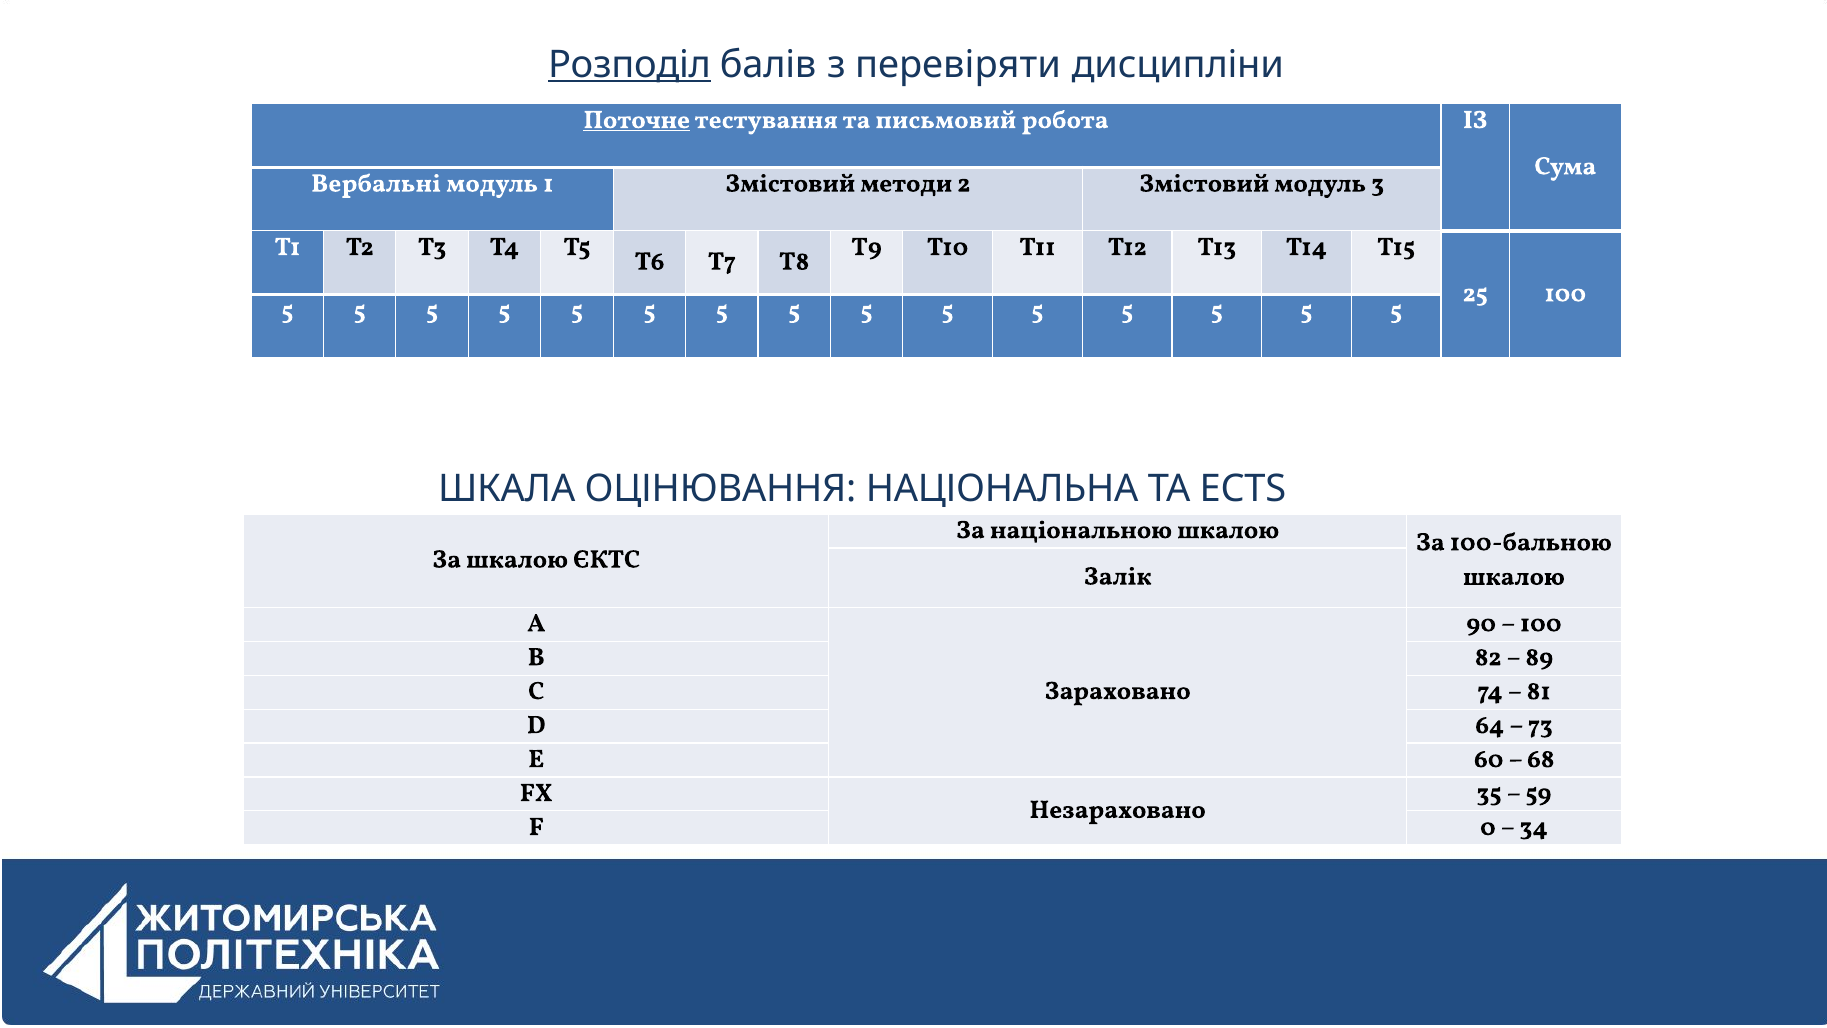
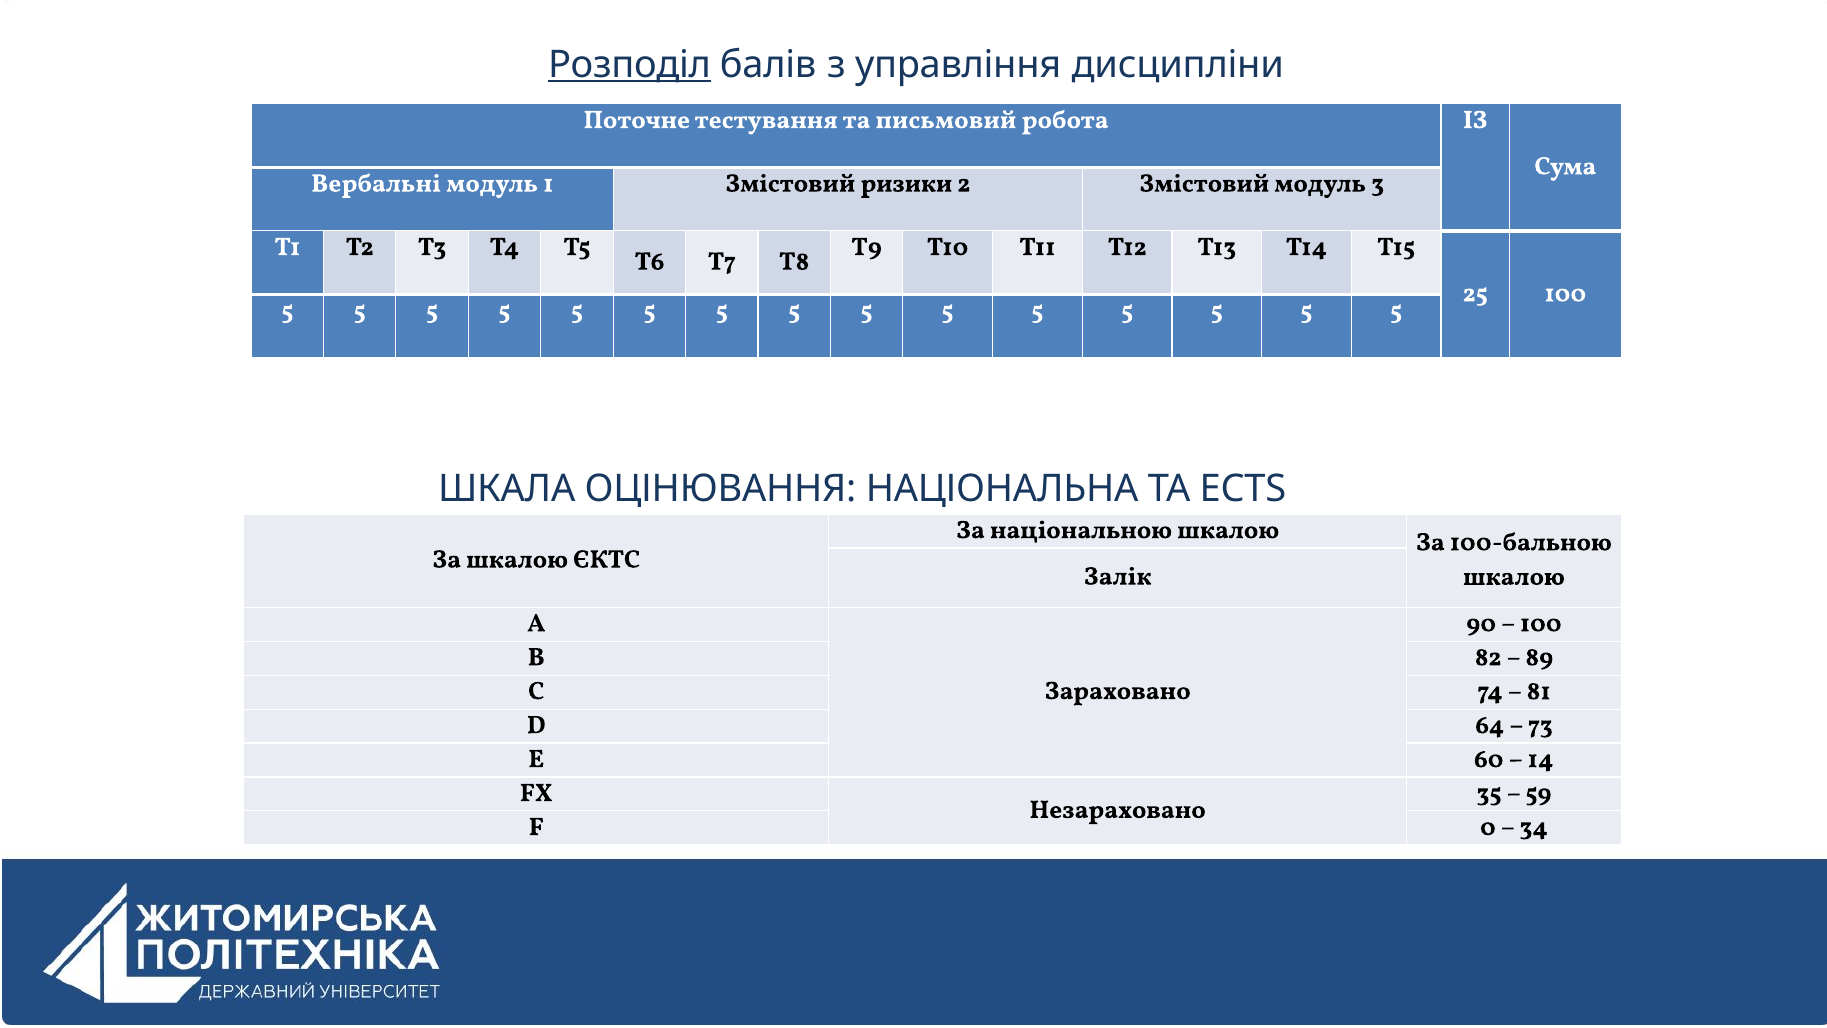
перевіряти: перевіряти -> управління
Поточне underline: present -> none
методи: методи -> ризики
68: 68 -> 14
